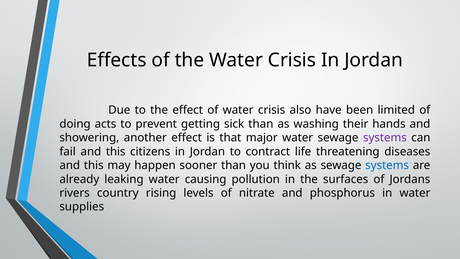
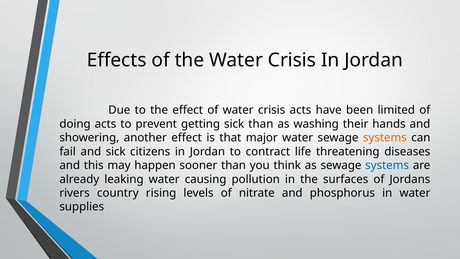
crisis also: also -> acts
systems at (385, 138) colour: purple -> orange
fail and this: this -> sick
